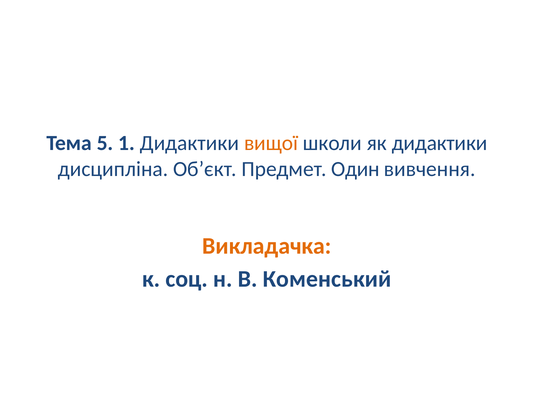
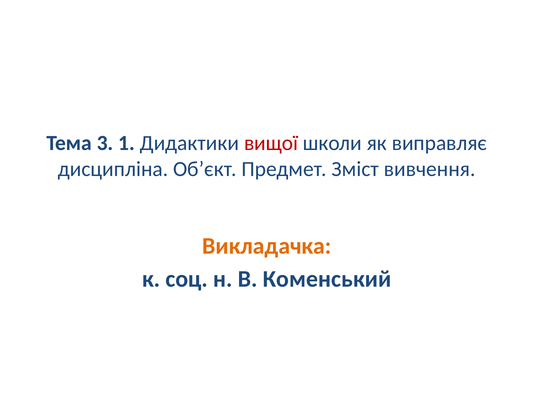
5: 5 -> 3
вищої colour: orange -> red
як дидактики: дидактики -> виправляє
Один: Один -> Зміст
